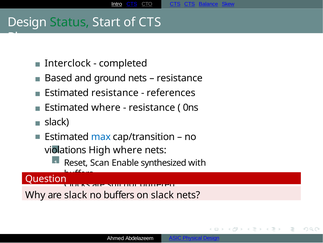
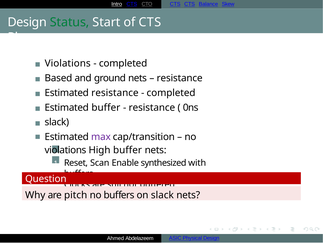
Interclock at (68, 63): Interclock -> Violations
references at (171, 93): references -> completed
Estimated where: where -> buffer
max colour: blue -> purple
High where: where -> buffer
are slack: slack -> pitch
